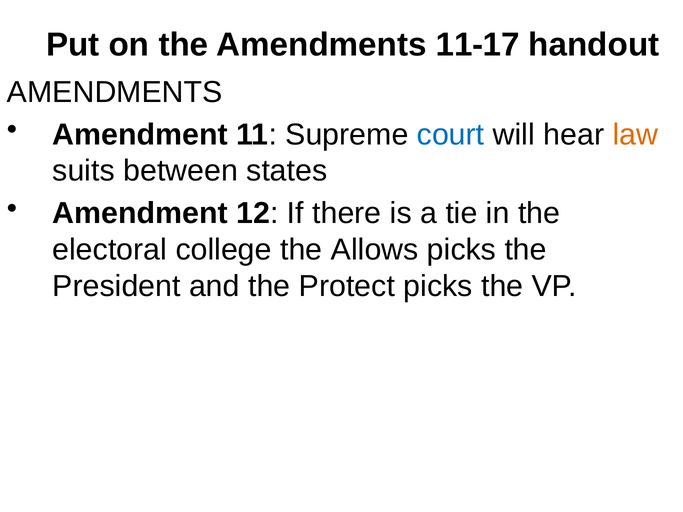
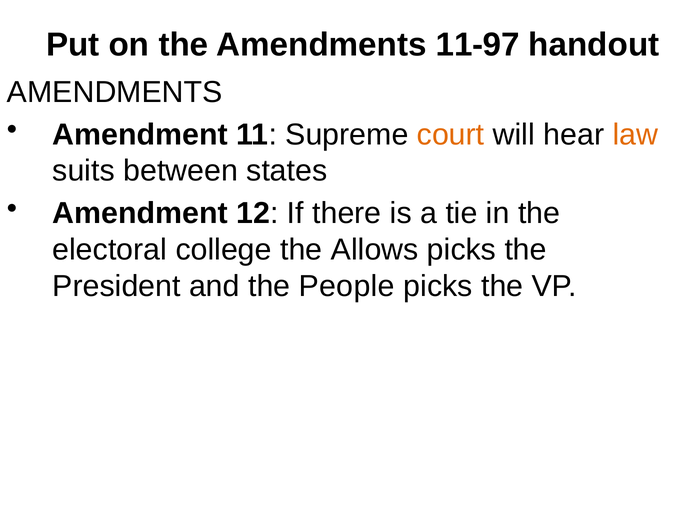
11-17: 11-17 -> 11-97
court colour: blue -> orange
Protect: Protect -> People
